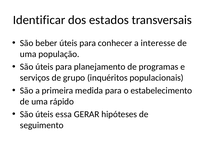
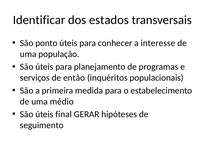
beber: beber -> ponto
grupo: grupo -> então
rápido: rápido -> médio
essa: essa -> final
